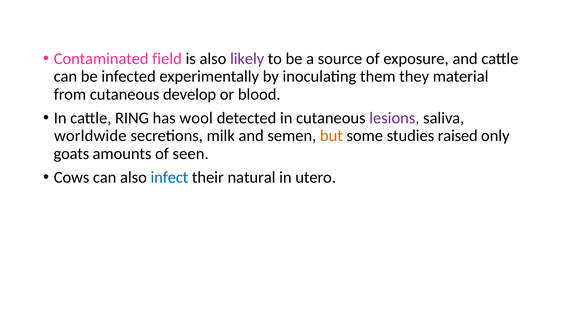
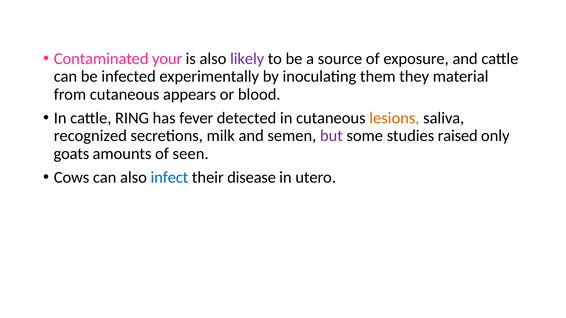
field: field -> your
develop: develop -> appears
wool: wool -> fever
lesions colour: purple -> orange
worldwide: worldwide -> recognized
but colour: orange -> purple
natural: natural -> disease
